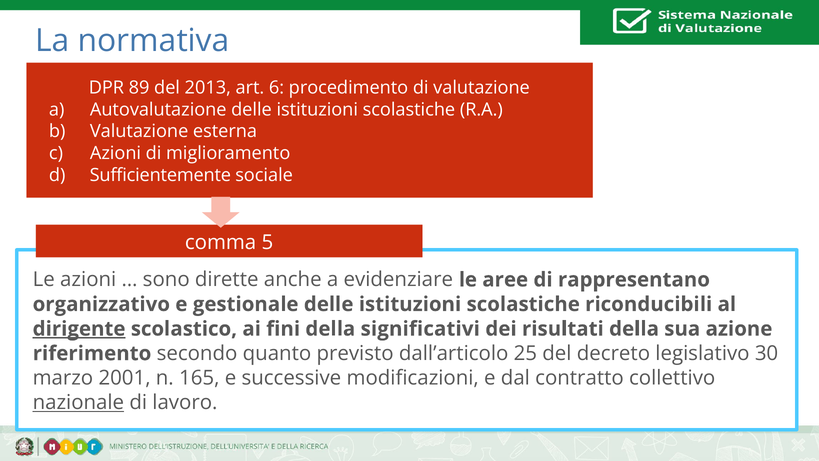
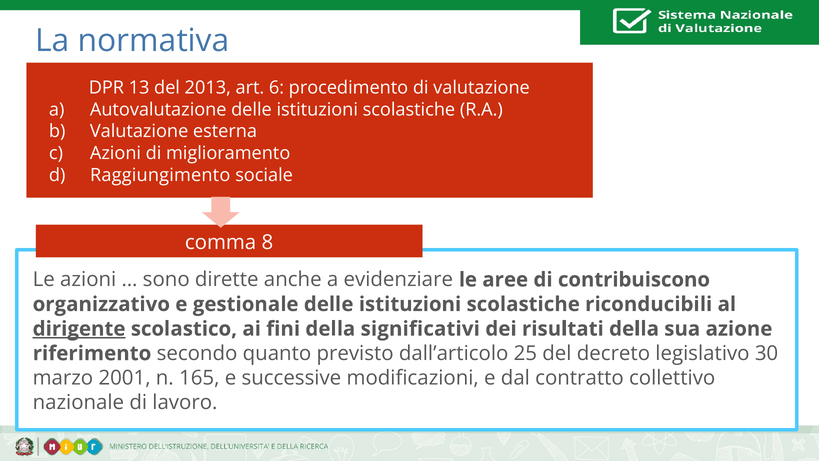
89: 89 -> 13
Sufficientemente: Sufficientemente -> Raggiungimento
5: 5 -> 8
rappresentano: rappresentano -> contribuiscono
nazionale underline: present -> none
